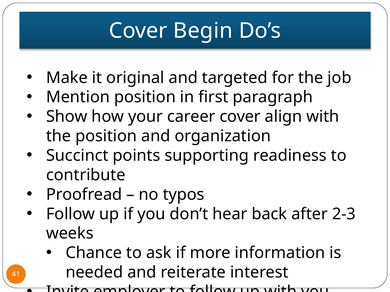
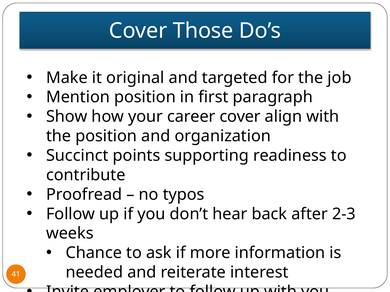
Begin: Begin -> Those
